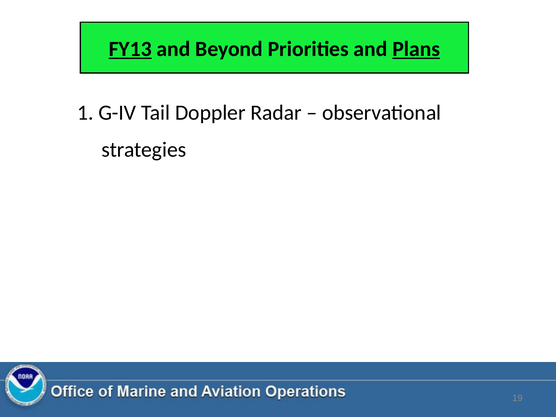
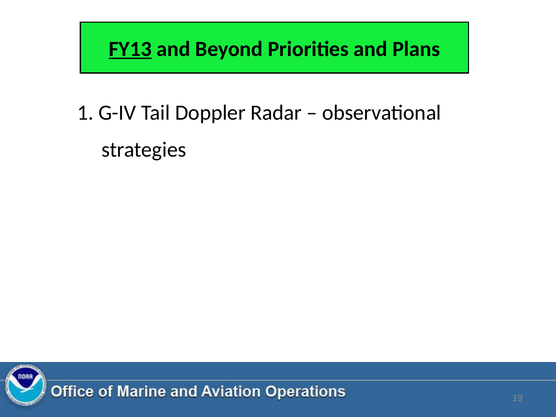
Plans underline: present -> none
